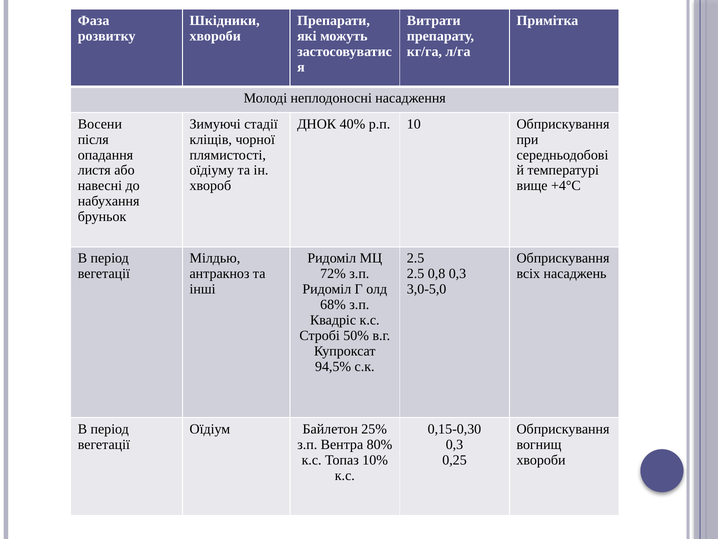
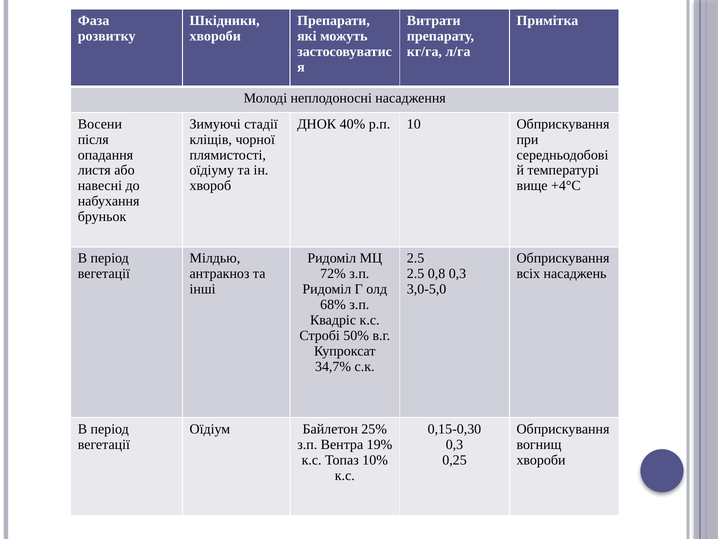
94,5%: 94,5% -> 34,7%
80%: 80% -> 19%
